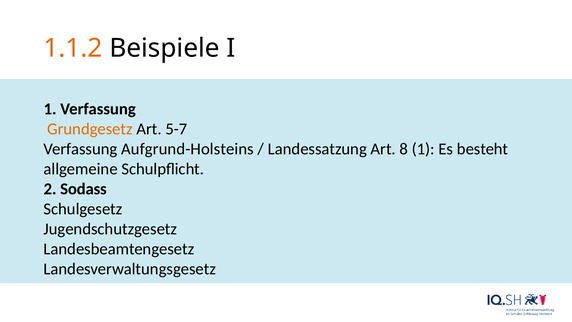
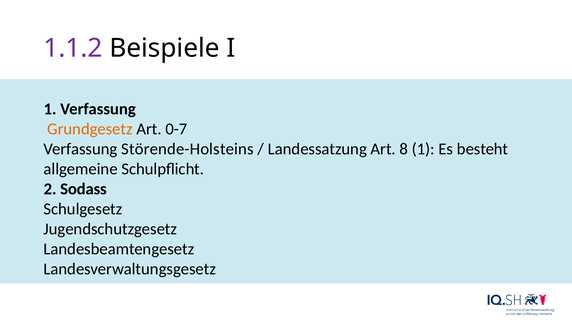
1.1.2 colour: orange -> purple
5-7: 5-7 -> 0-7
Aufgrund-Holsteins: Aufgrund-Holsteins -> Störende-Holsteins
